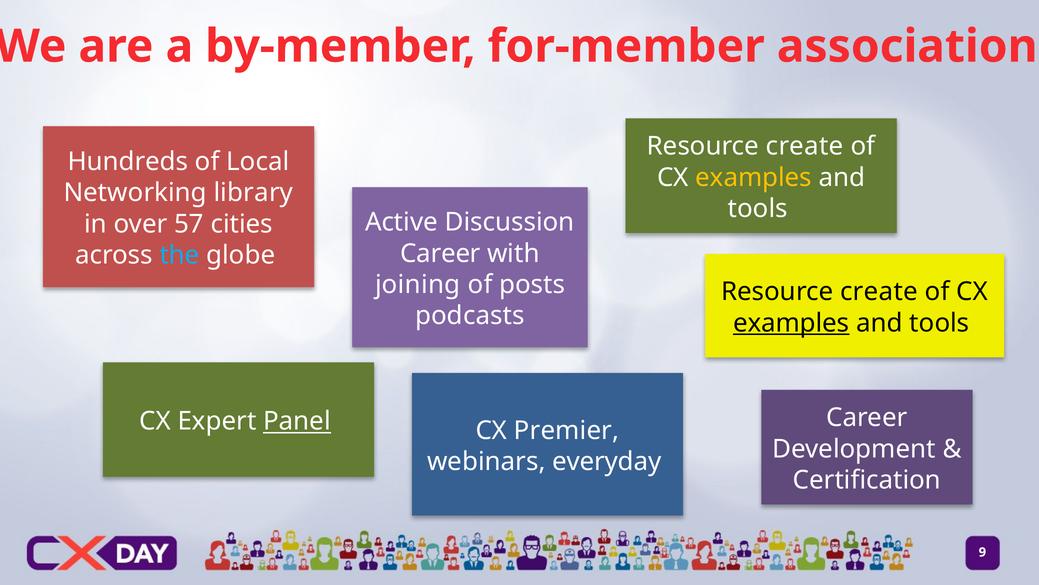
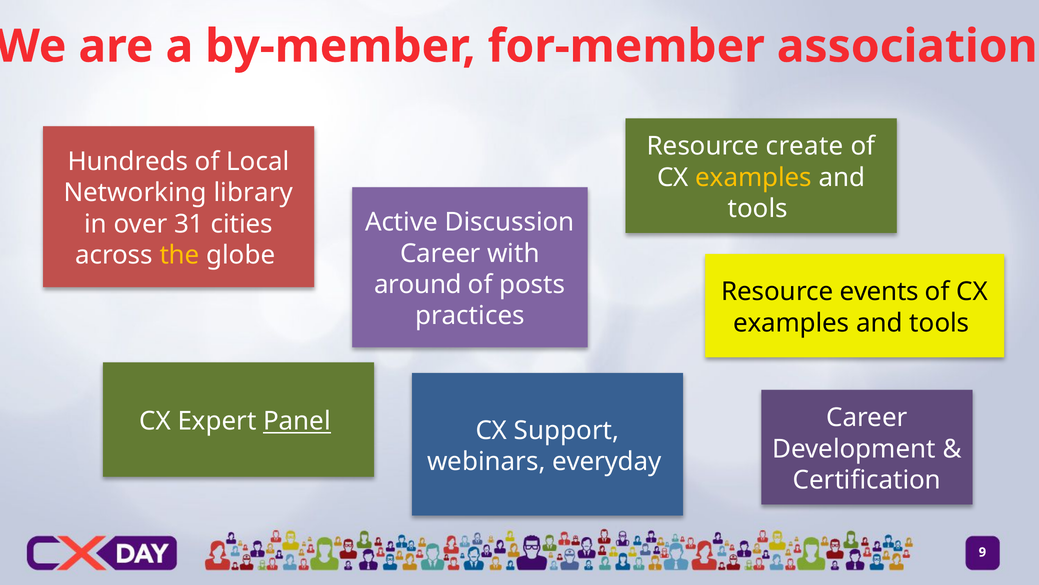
57: 57 -> 31
the colour: light blue -> yellow
joining: joining -> around
create at (879, 292): create -> events
podcasts: podcasts -> practices
examples at (791, 323) underline: present -> none
Premier: Premier -> Support
